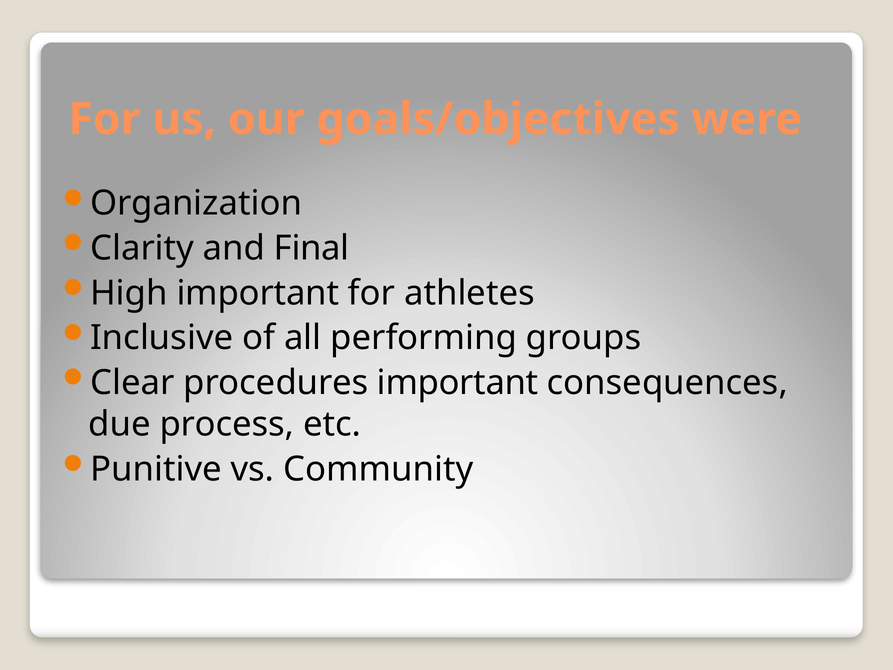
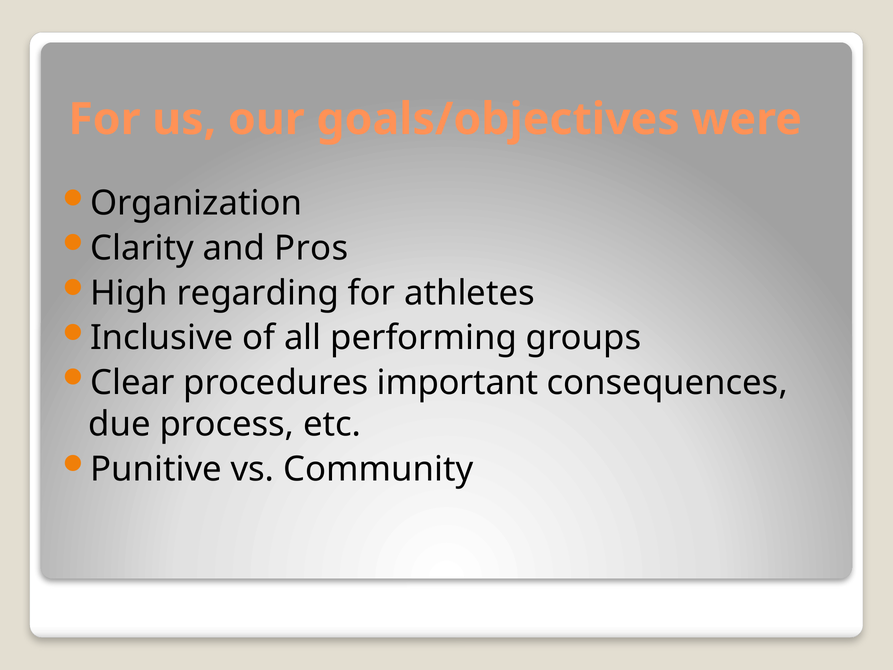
Final: Final -> Pros
High important: important -> regarding
